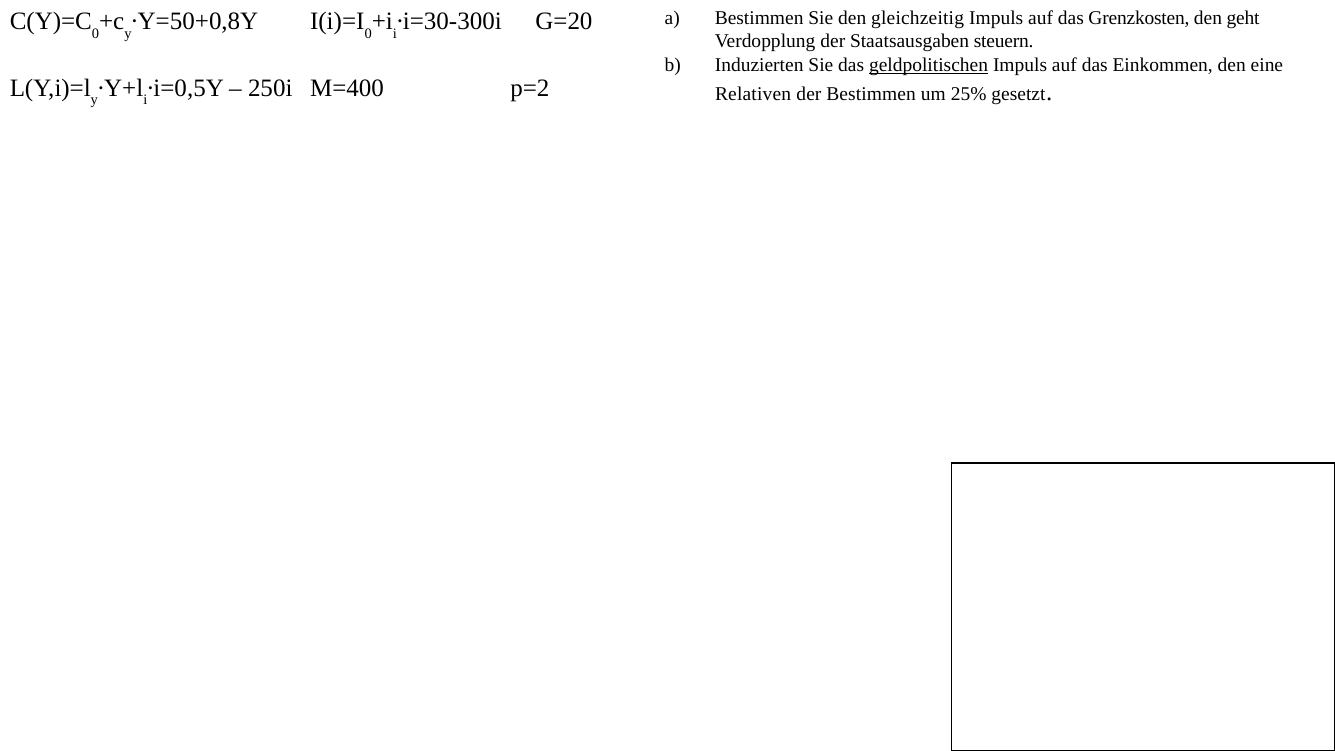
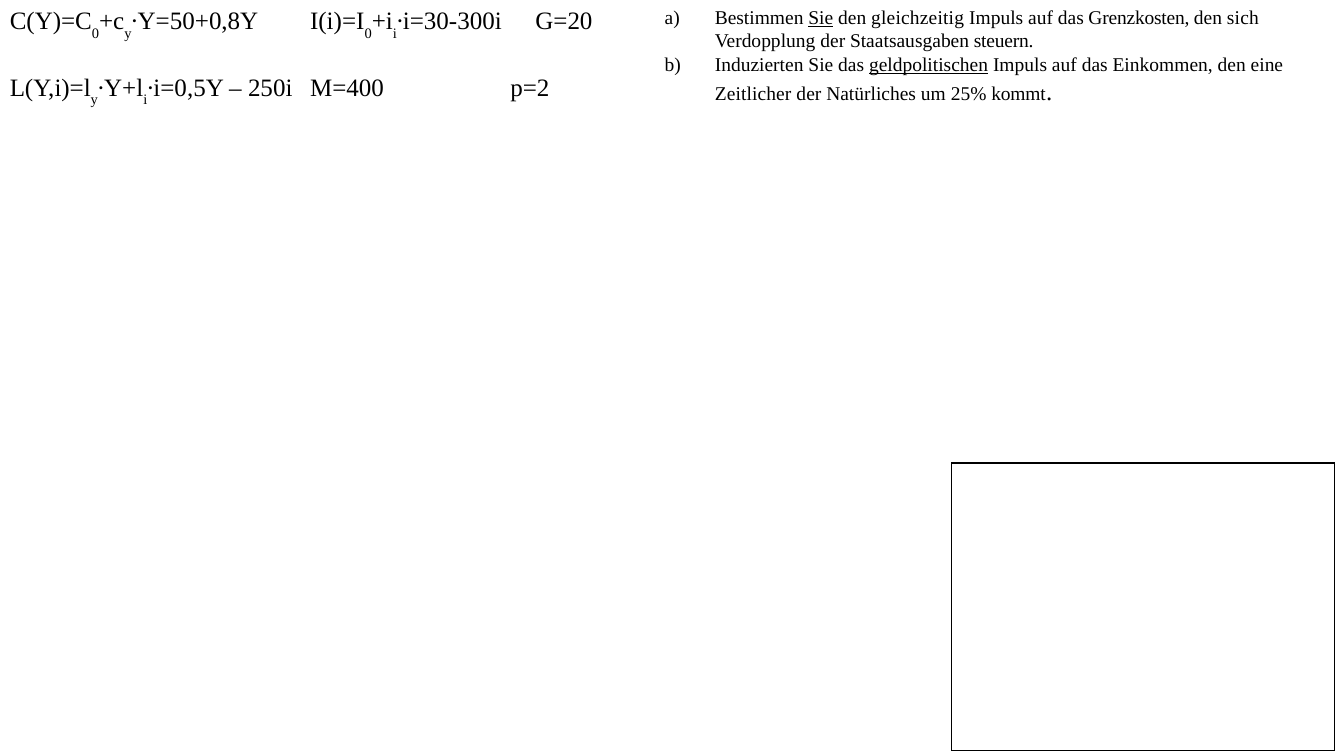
Sie at (821, 18) underline: none -> present
geht: geht -> sich
Relativen: Relativen -> Zeitlicher
der Bestimmen: Bestimmen -> Natürliches
gesetzt: gesetzt -> kommt
